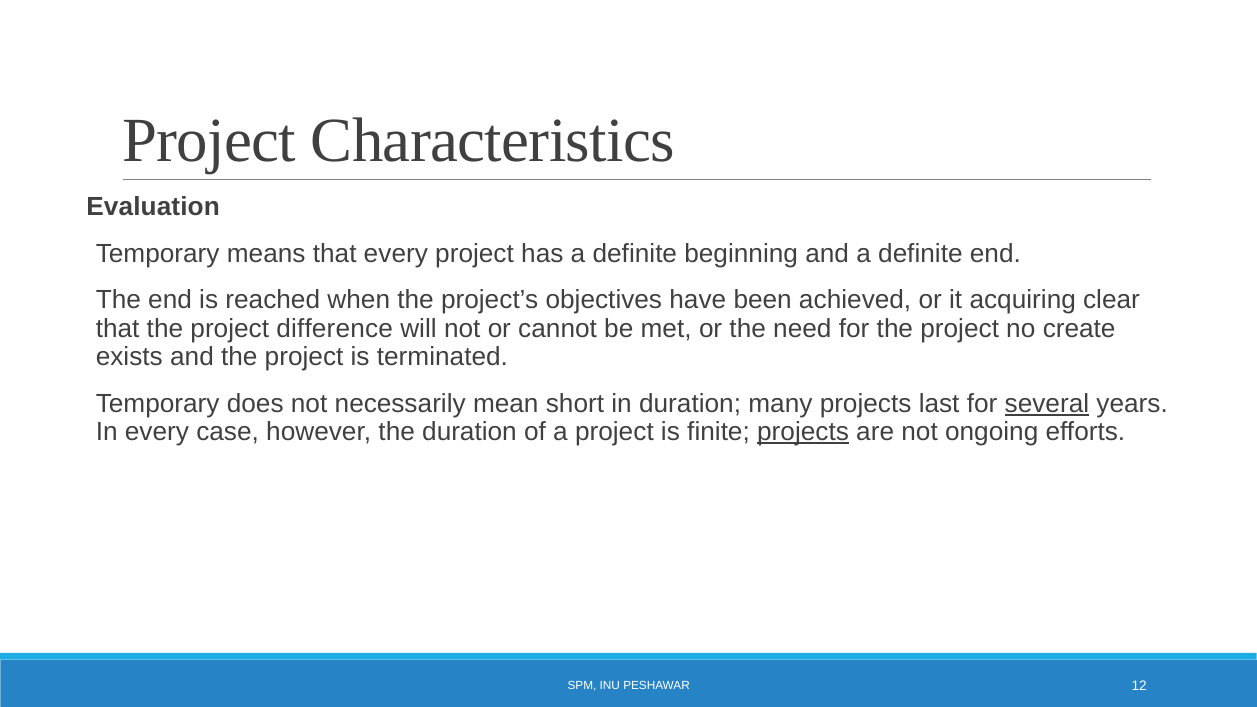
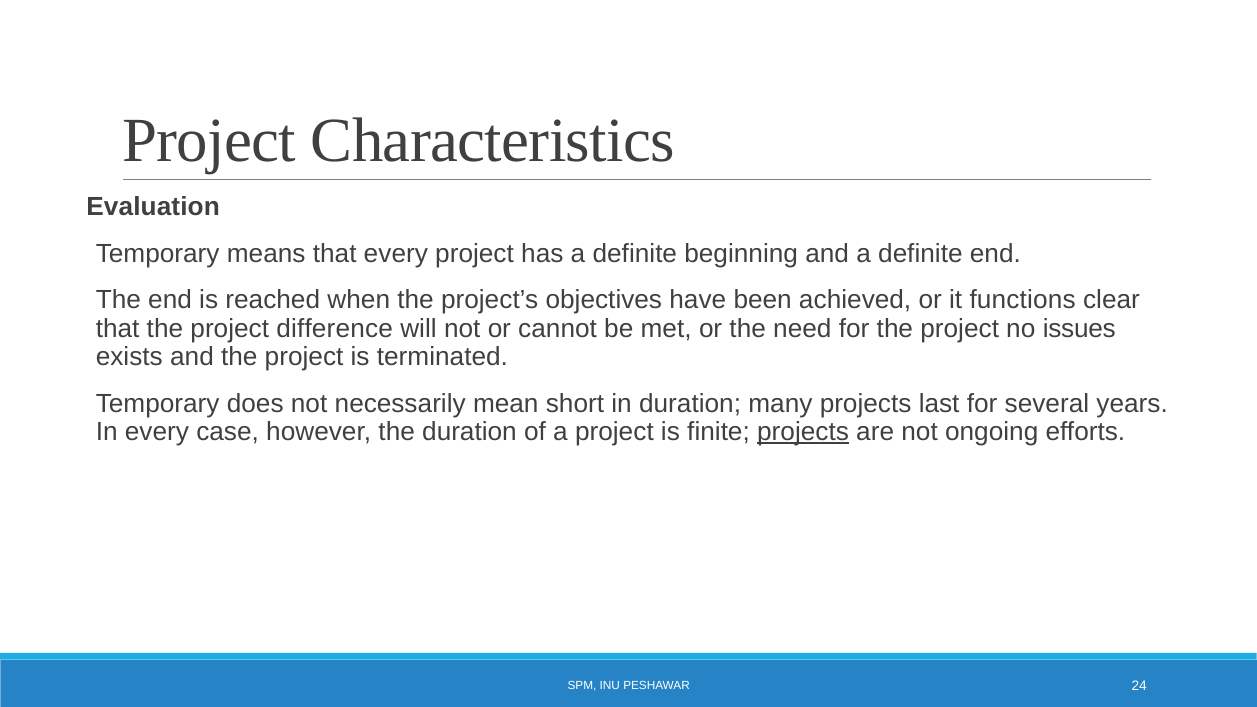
acquiring: acquiring -> functions
create: create -> issues
several underline: present -> none
12: 12 -> 24
